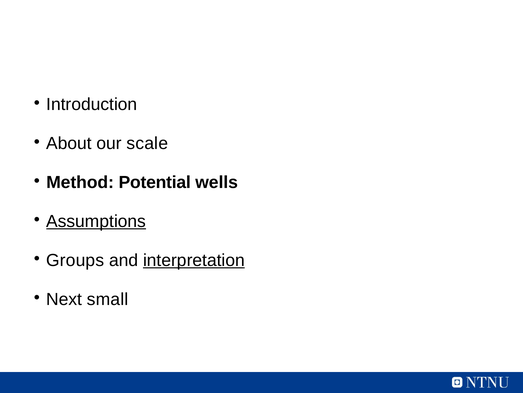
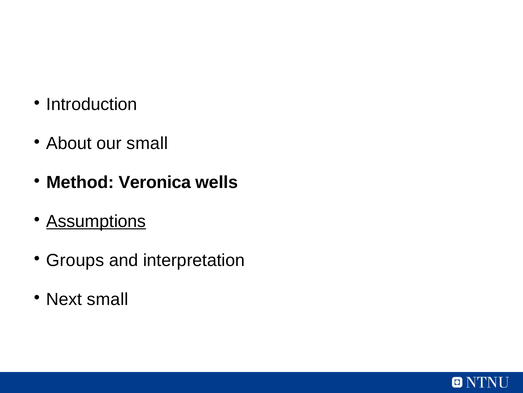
our scale: scale -> small
Potential: Potential -> Veronica
interpretation underline: present -> none
